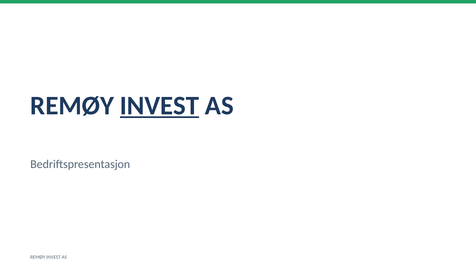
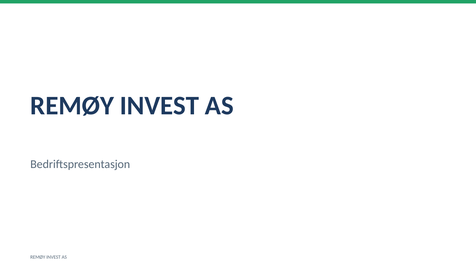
INVEST at (159, 106) underline: present -> none
